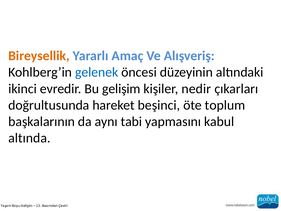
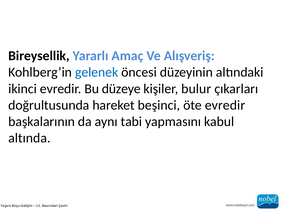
Bireysellik colour: orange -> black
gelişim: gelişim -> düzeye
nedir: nedir -> bulur
öte toplum: toplum -> evredir
